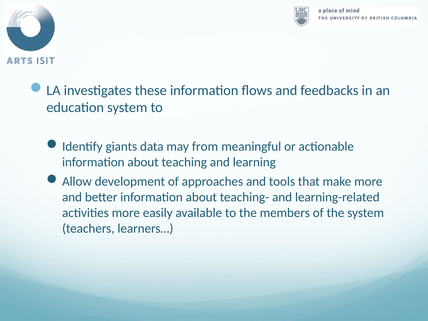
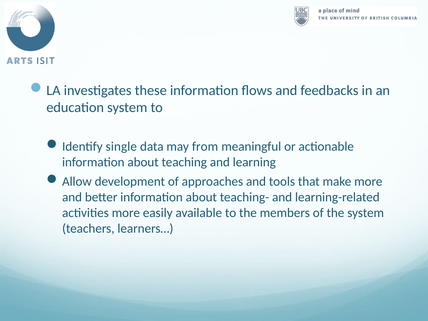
giants: giants -> single
